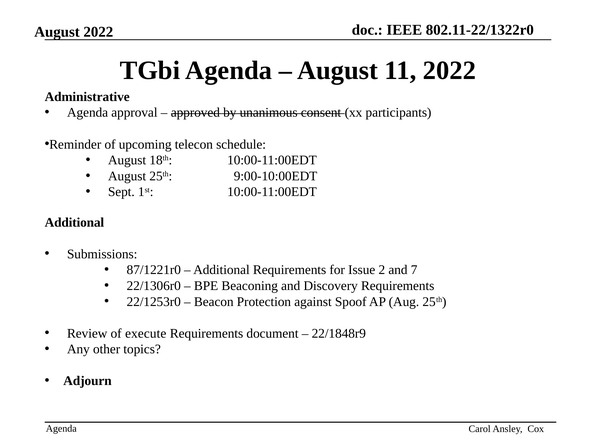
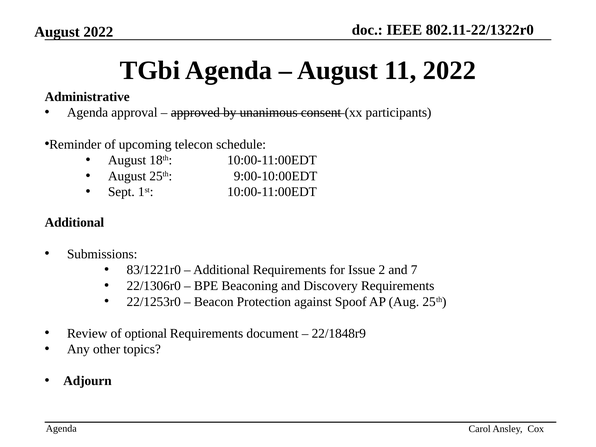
87/1221r0: 87/1221r0 -> 83/1221r0
execute: execute -> optional
